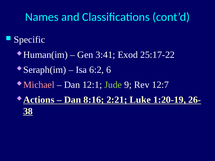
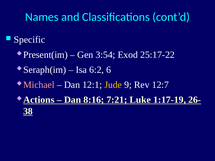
Human(im: Human(im -> Present(im
3:41: 3:41 -> 3:54
Jude colour: light green -> yellow
2:21: 2:21 -> 7:21
1:20-19: 1:20-19 -> 1:17-19
